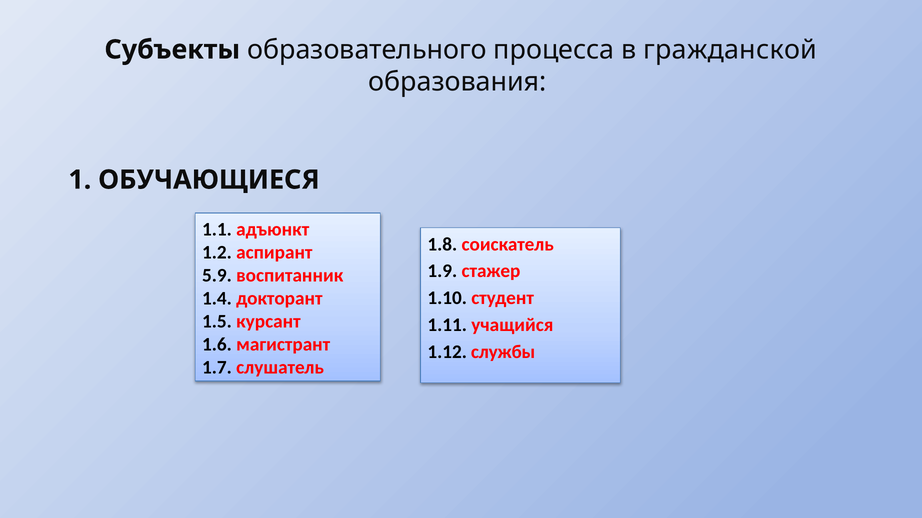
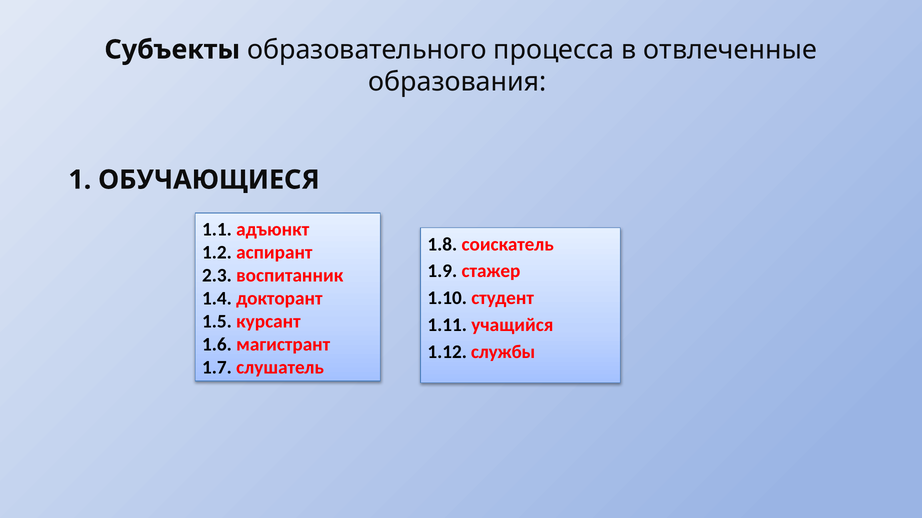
гражданской: гражданской -> отвлеченные
5.9: 5.9 -> 2.3
